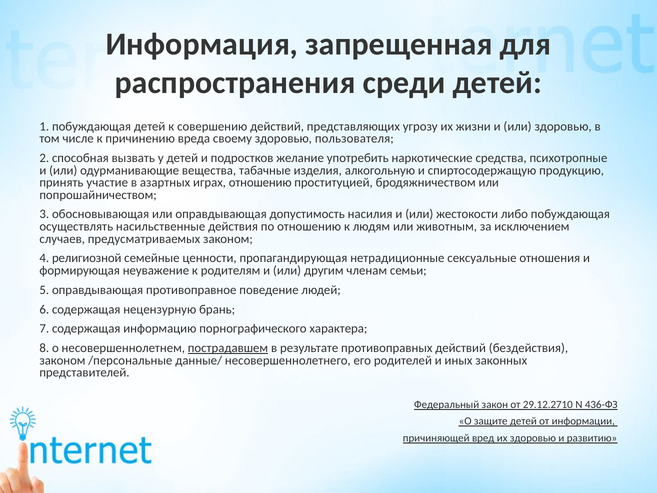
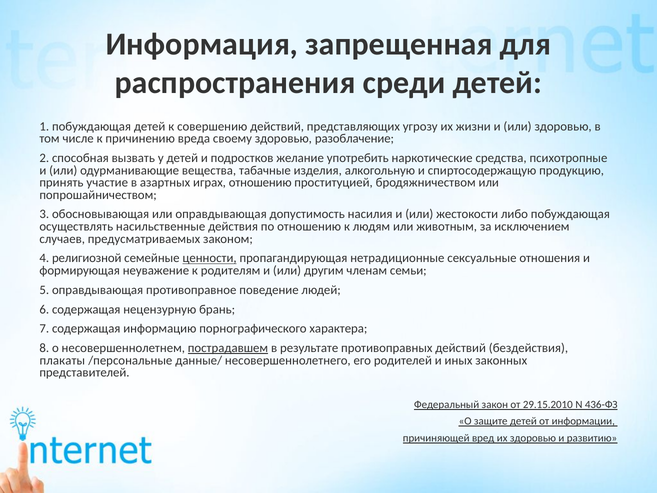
пользователя: пользователя -> разоблачение
ценности underline: none -> present
законом at (62, 360): законом -> плакаты
29.12.2710: 29.12.2710 -> 29.15.2010
